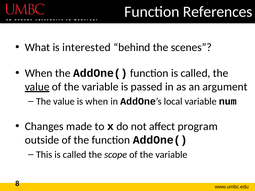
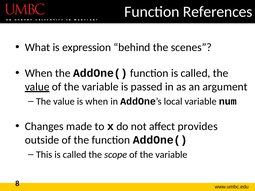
interested: interested -> expression
program: program -> provides
